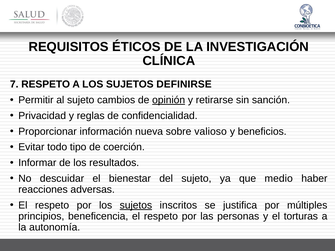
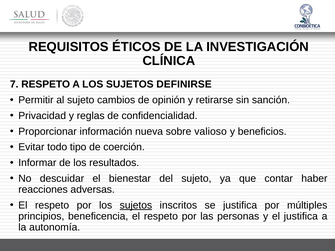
opinión underline: present -> none
medio: medio -> contar
el torturas: torturas -> justifica
